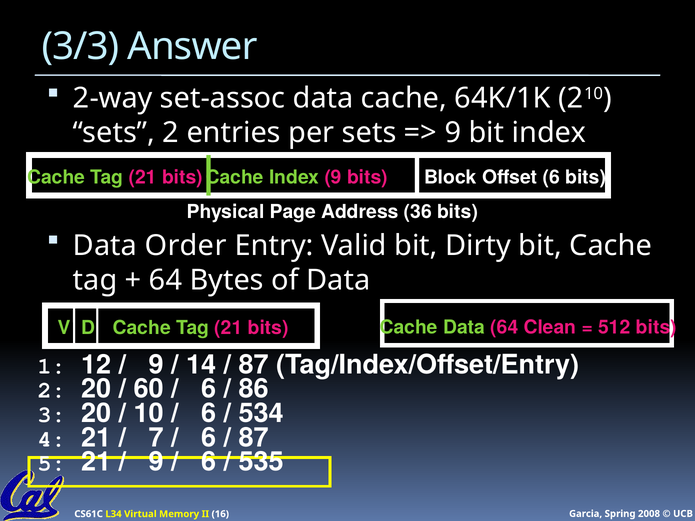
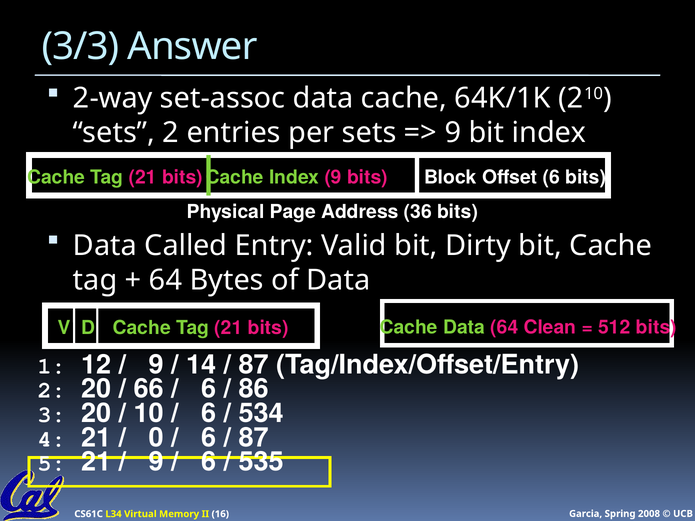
Order: Order -> Called
60: 60 -> 66
7: 7 -> 0
